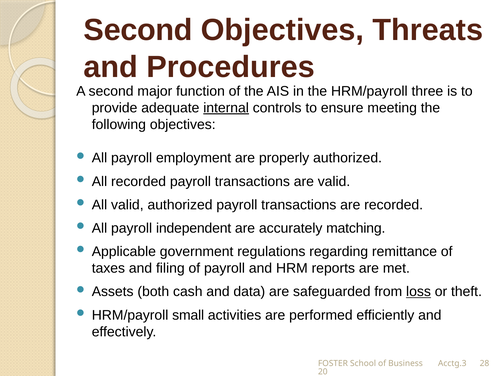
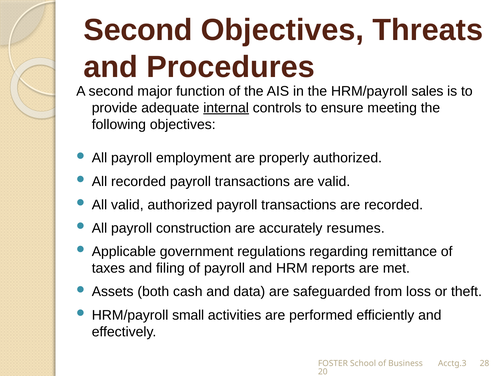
three: three -> sales
independent: independent -> construction
matching: matching -> resumes
loss underline: present -> none
